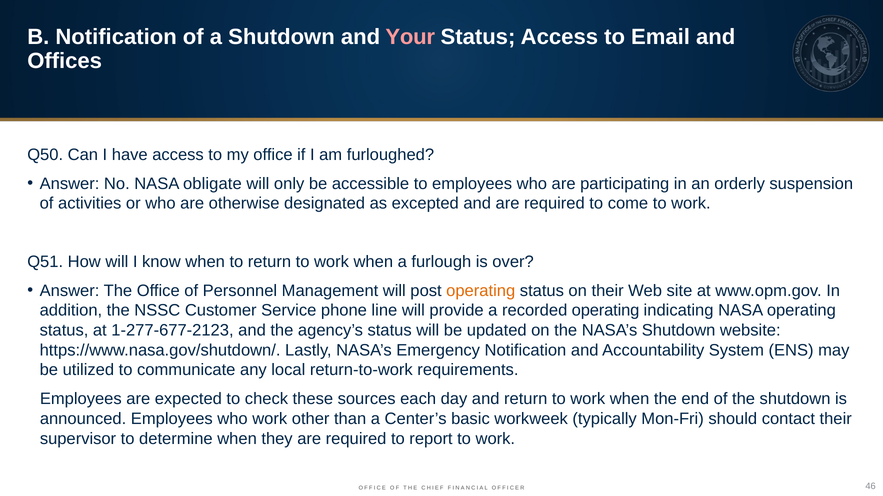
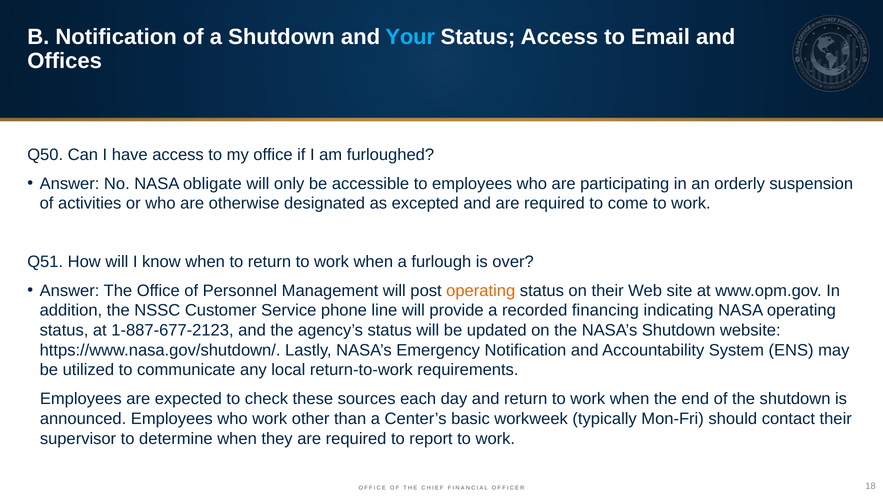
Your colour: pink -> light blue
recorded operating: operating -> financing
1-277-677-2123: 1-277-677-2123 -> 1-887-677-2123
46: 46 -> 18
